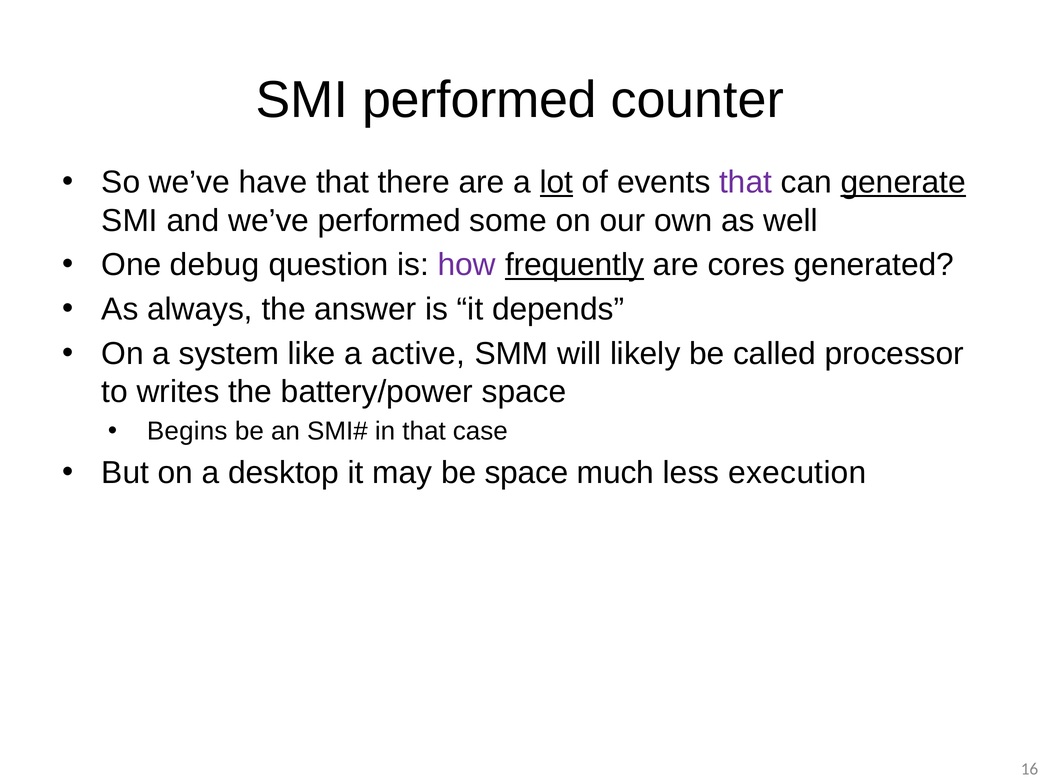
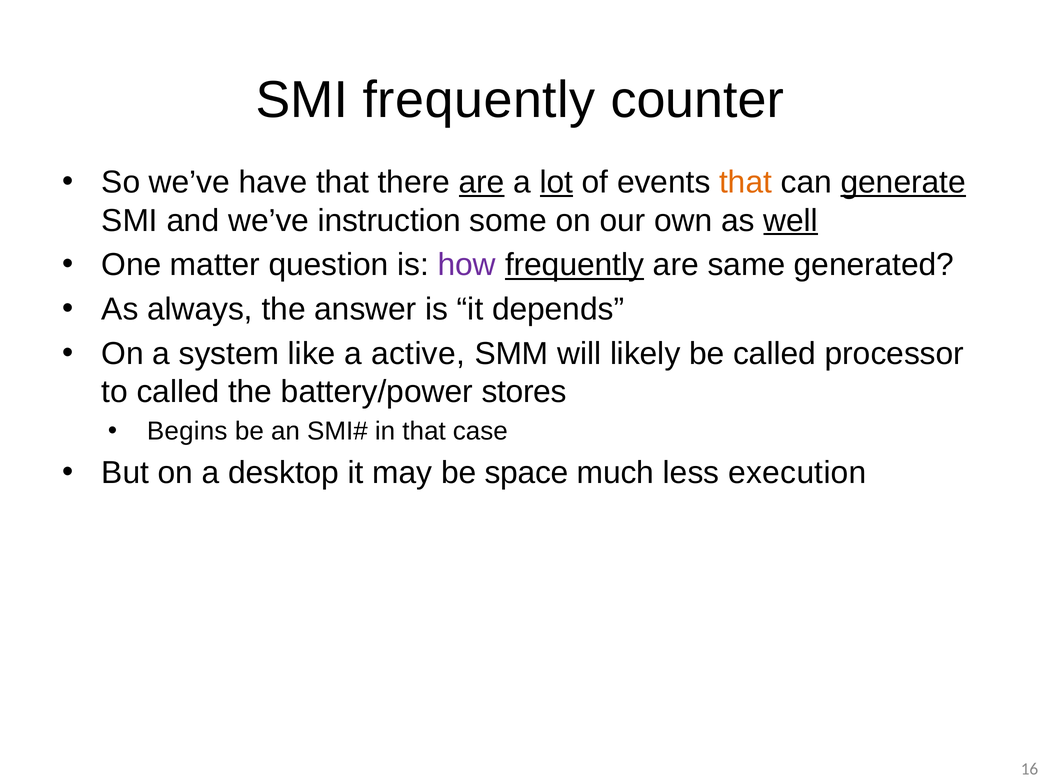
SMI performed: performed -> frequently
are at (482, 182) underline: none -> present
that at (746, 182) colour: purple -> orange
we’ve performed: performed -> instruction
well underline: none -> present
debug: debug -> matter
cores: cores -> same
to writes: writes -> called
battery/power space: space -> stores
